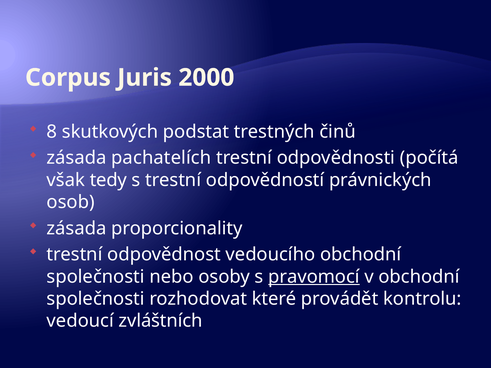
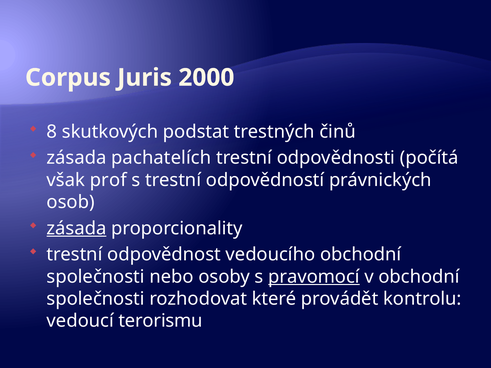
tedy: tedy -> prof
zásada at (77, 228) underline: none -> present
zvláštních: zvláštních -> terorismu
